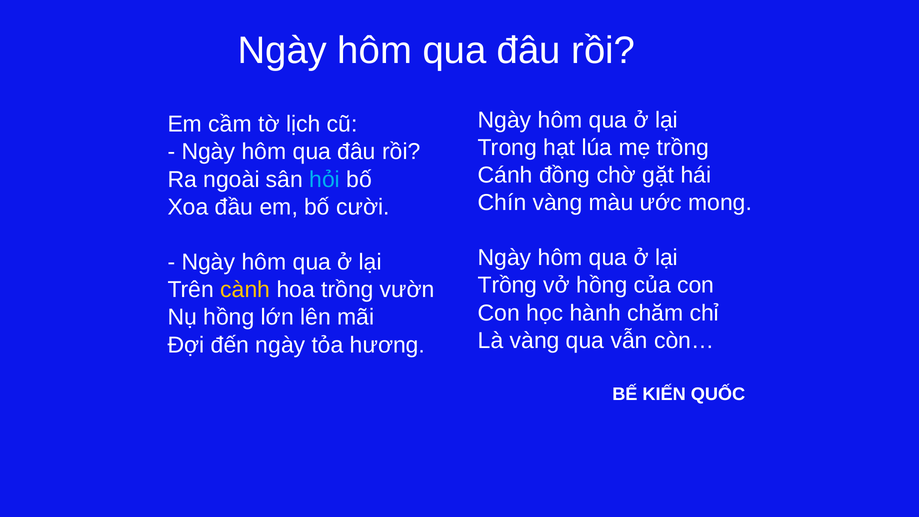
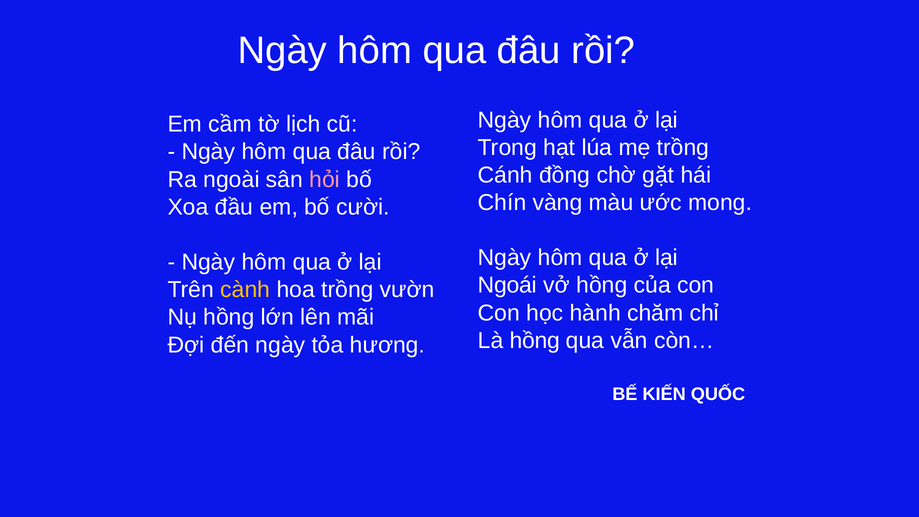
hỏi colour: light blue -> pink
Trồng at (507, 285): Trồng -> Ngoái
Là vàng: vàng -> hồng
